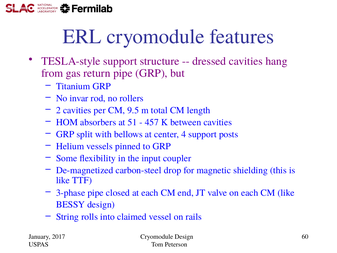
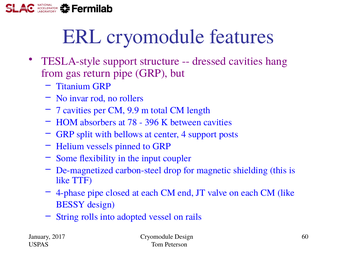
2: 2 -> 7
9.5: 9.5 -> 9.9
51: 51 -> 78
457: 457 -> 396
3-phase: 3-phase -> 4-phase
claimed: claimed -> adopted
